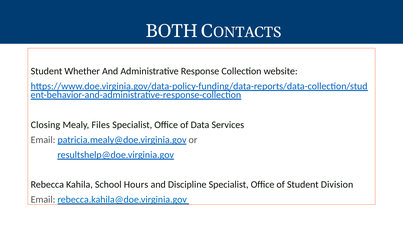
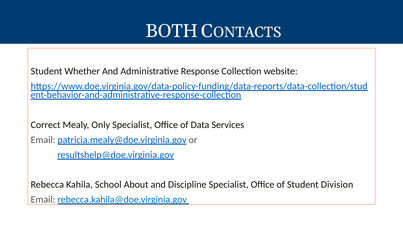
Closing: Closing -> Correct
Files: Files -> Only
Hours: Hours -> About
